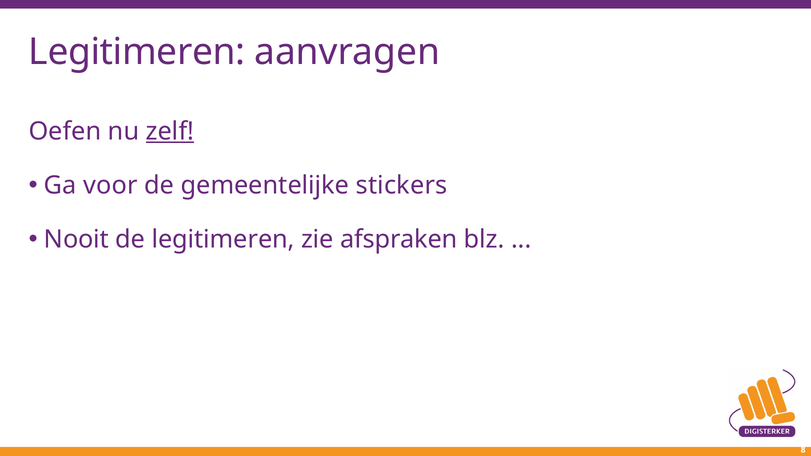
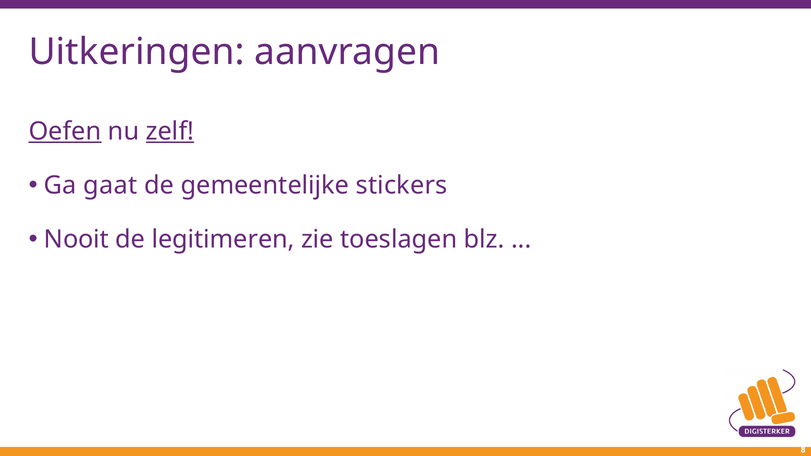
Legitimeren at (137, 52): Legitimeren -> Uitkeringen
Oefen underline: none -> present
voor: voor -> gaat
afspraken: afspraken -> toeslagen
